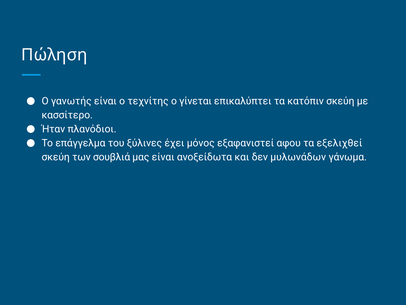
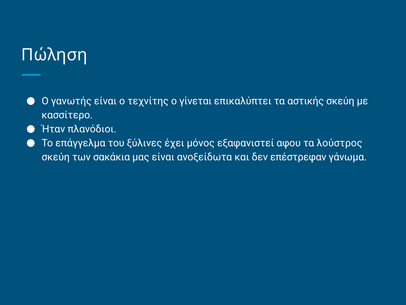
κατόπιν: κατόπιν -> αστικής
εξελιχθεί: εξελιχθεί -> λούστρος
σουβλιά: σουβλιά -> σακάκια
μυλωνάδων: μυλωνάδων -> επέστρεφαν
